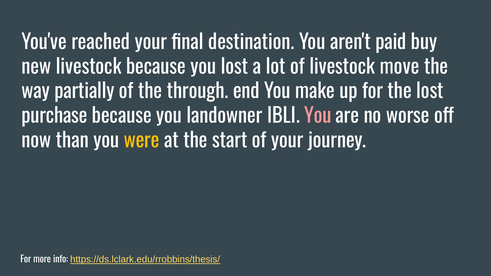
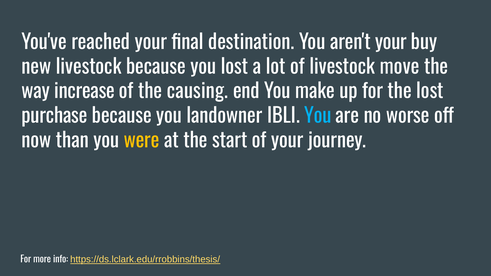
aren't paid: paid -> your
partially: partially -> increase
through: through -> causing
You at (318, 116) colour: pink -> light blue
